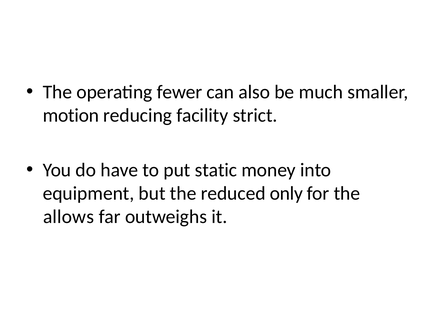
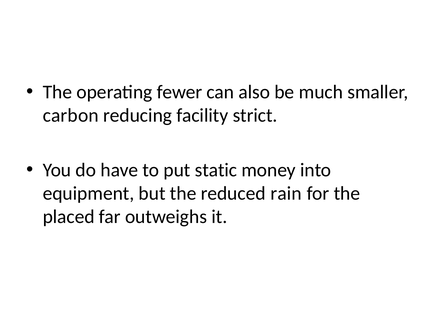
motion: motion -> carbon
only: only -> rain
allows: allows -> placed
